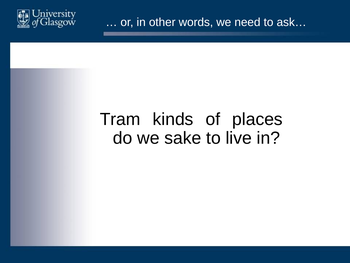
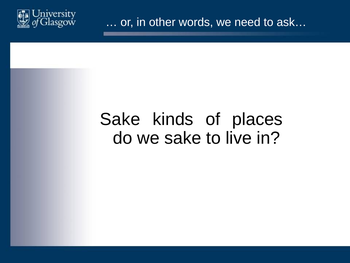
Tram at (120, 119): Tram -> Sake
